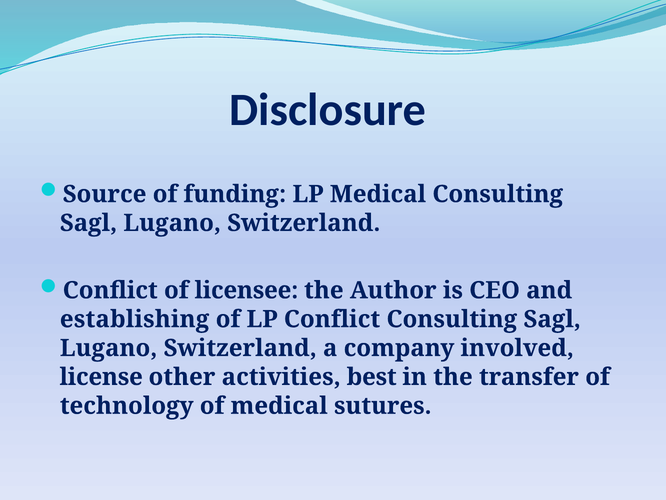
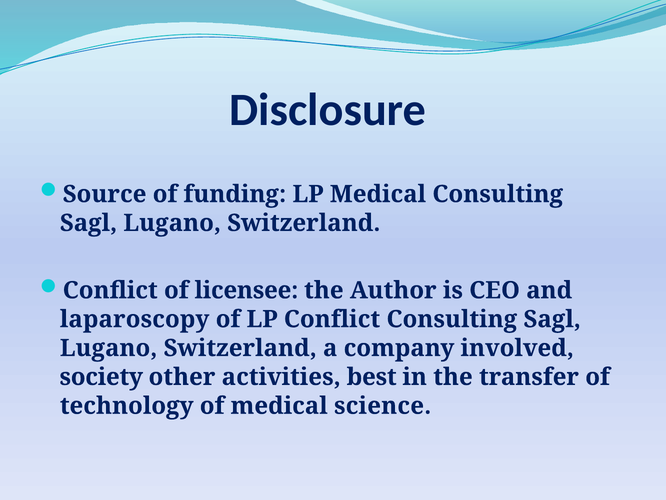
establishing: establishing -> laparoscopy
license: license -> society
sutures: sutures -> science
